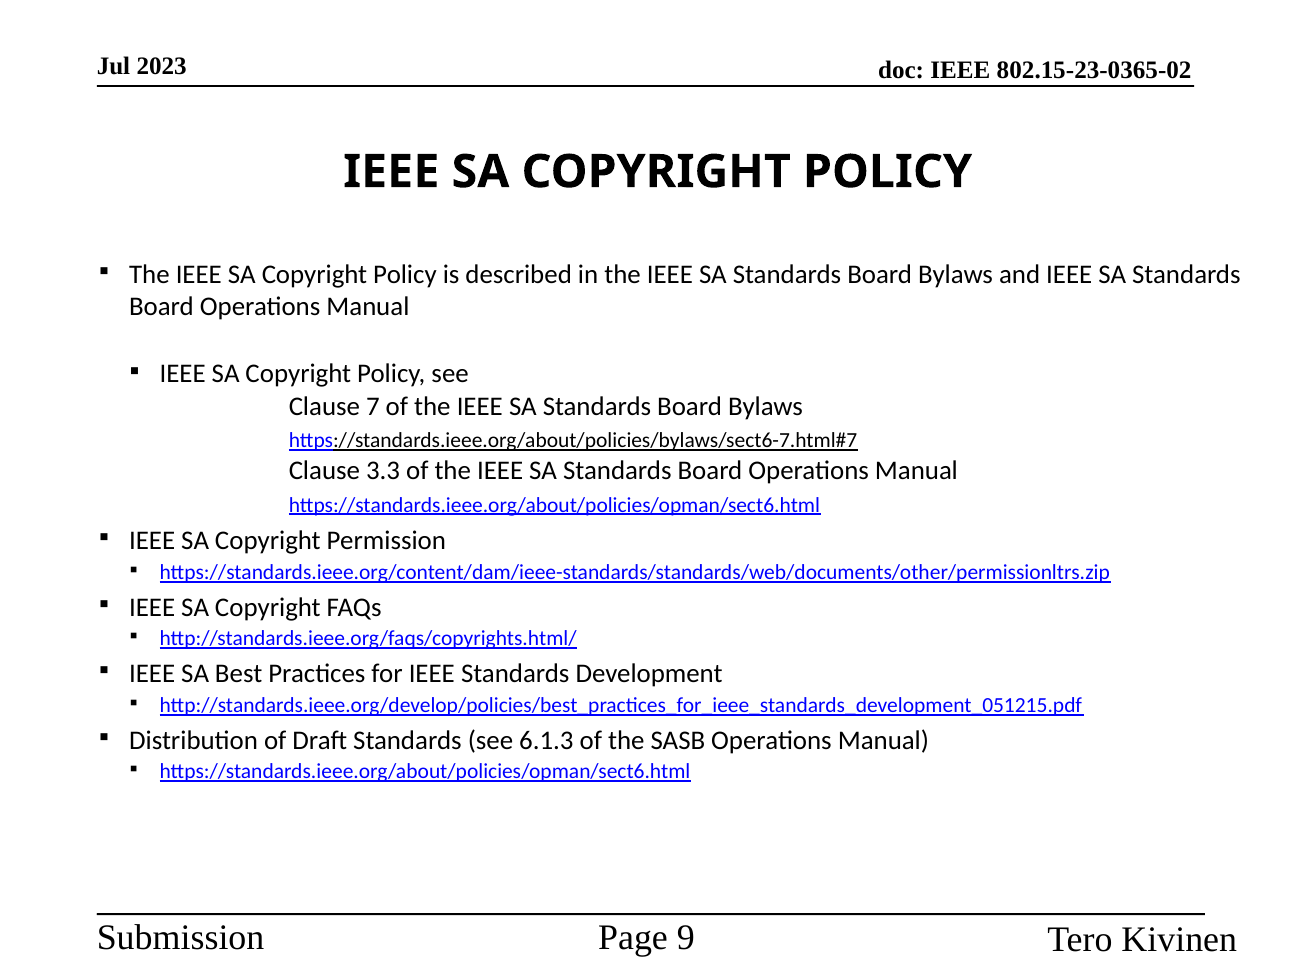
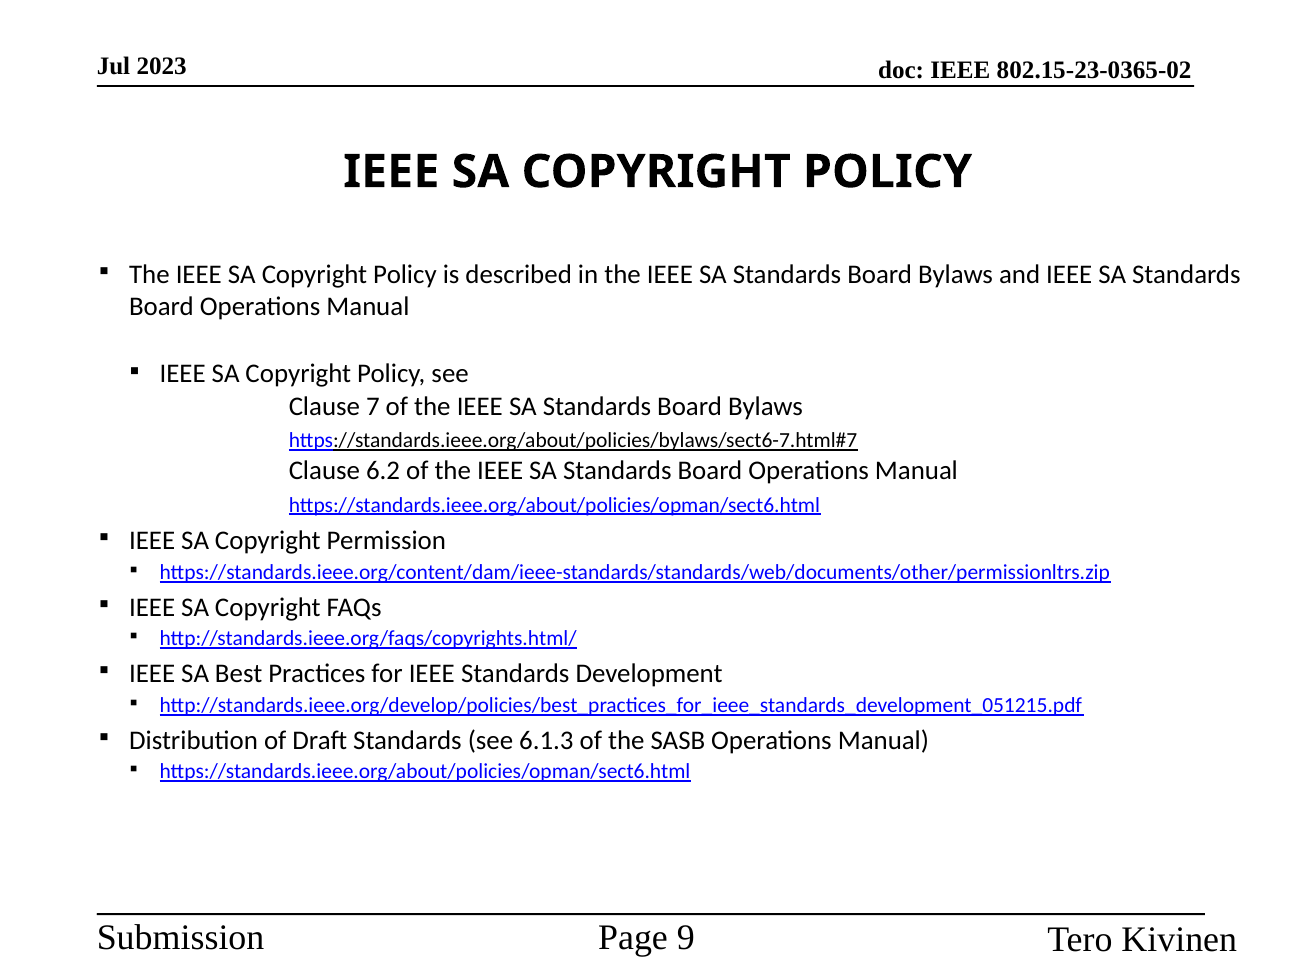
3.3: 3.3 -> 6.2
